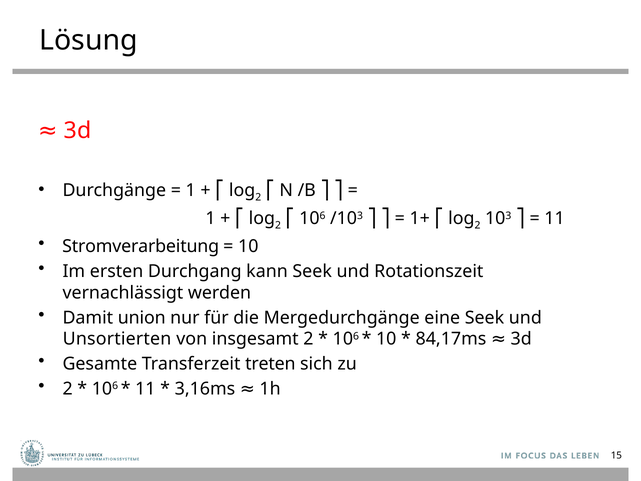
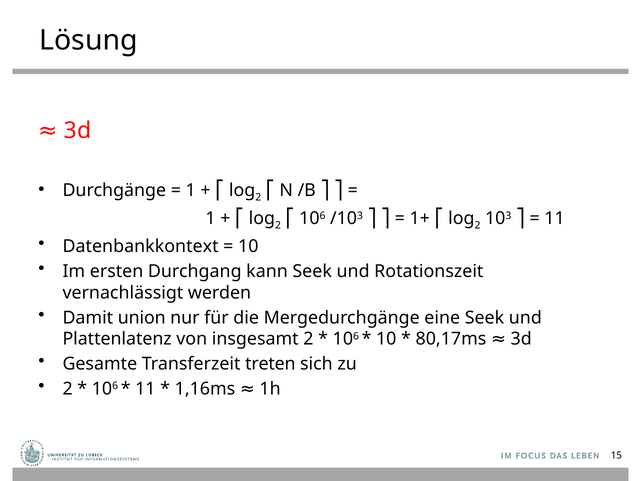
Stromverarbeitung: Stromverarbeitung -> Datenbankkontext
Unsortierten: Unsortierten -> Plattenlatenz
84,17ms: 84,17ms -> 80,17ms
3,16ms: 3,16ms -> 1,16ms
